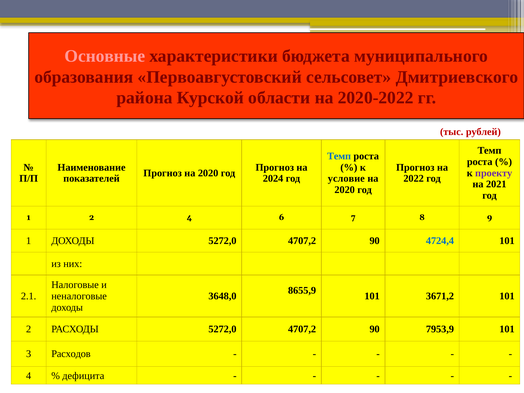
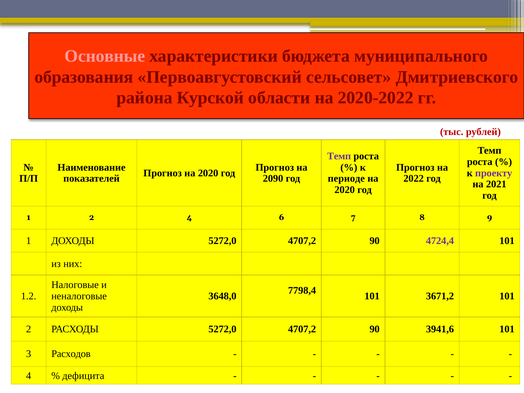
Темп at (339, 156) colour: blue -> purple
2024: 2024 -> 2090
условие: условие -> периоде
4724,4 colour: blue -> purple
8655,9: 8655,9 -> 7798,4
2.1: 2.1 -> 1.2
7953,9: 7953,9 -> 3941,6
